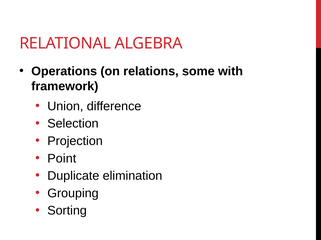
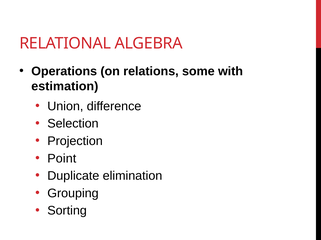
framework: framework -> estimation
